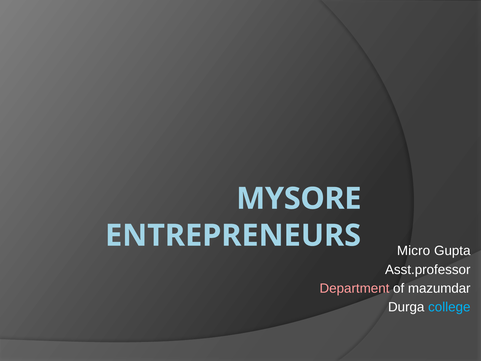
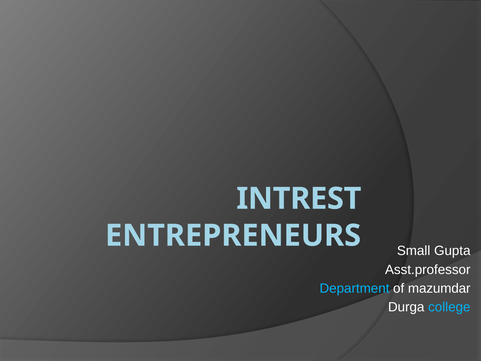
MYSORE: MYSORE -> INTREST
Micro: Micro -> Small
Department colour: pink -> light blue
